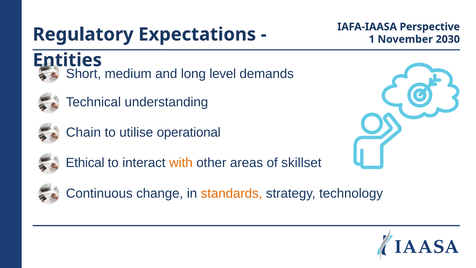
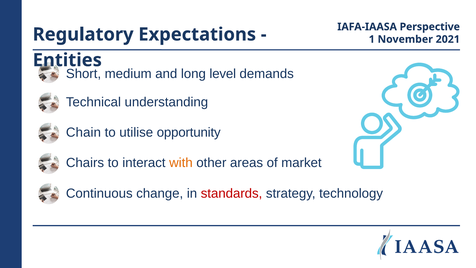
2030: 2030 -> 2021
operational: operational -> opportunity
Ethical: Ethical -> Chairs
skillset: skillset -> market
standards colour: orange -> red
